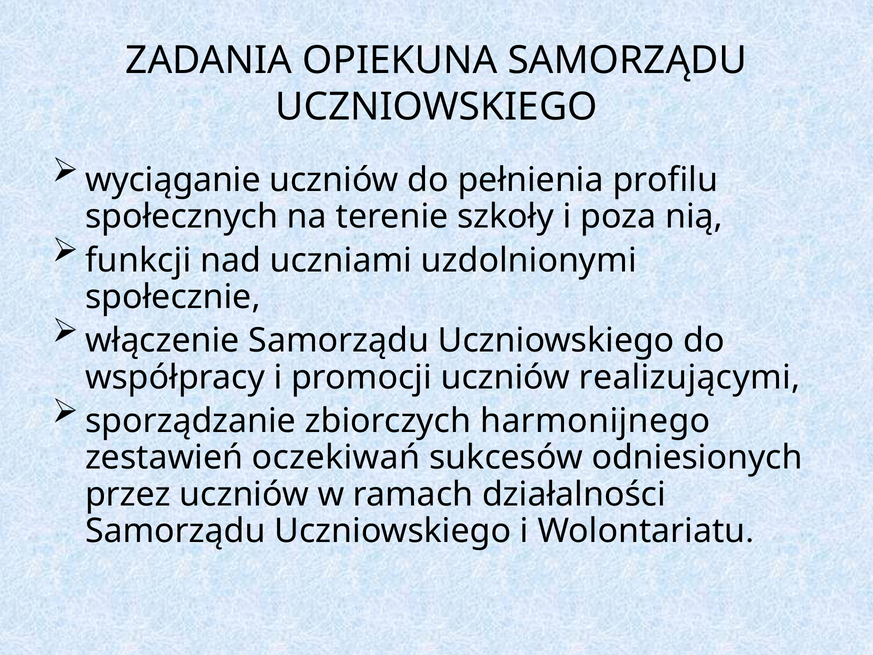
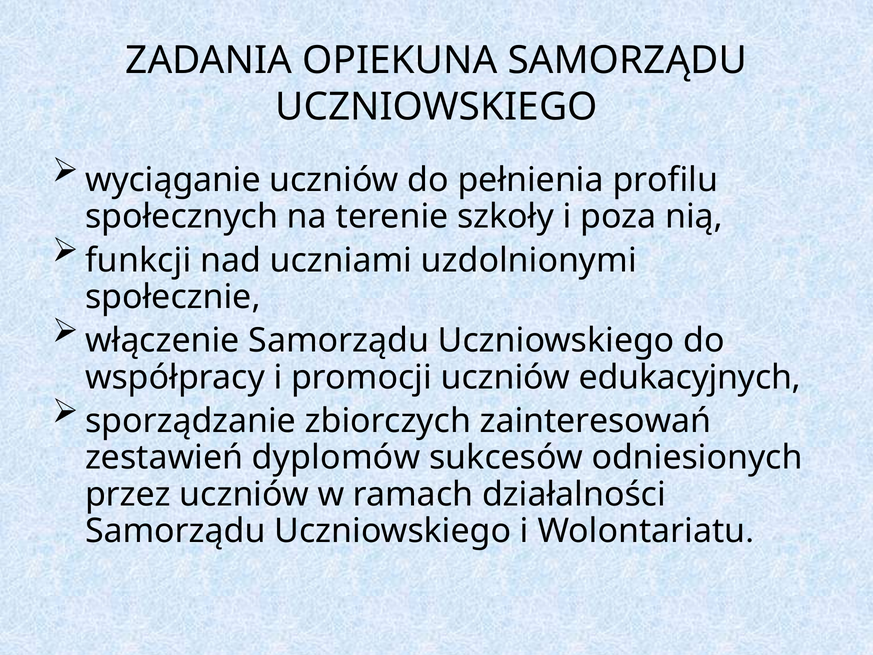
realizującymi: realizującymi -> edukacyjnych
harmonijnego: harmonijnego -> zainteresowań
oczekiwań: oczekiwań -> dyplomów
